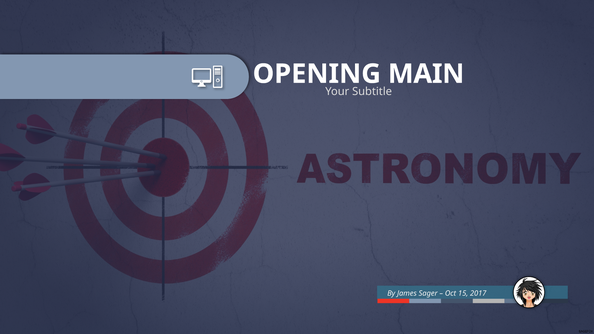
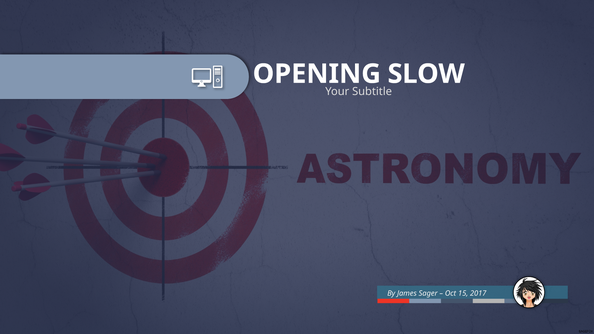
MAIN: MAIN -> SLOW
